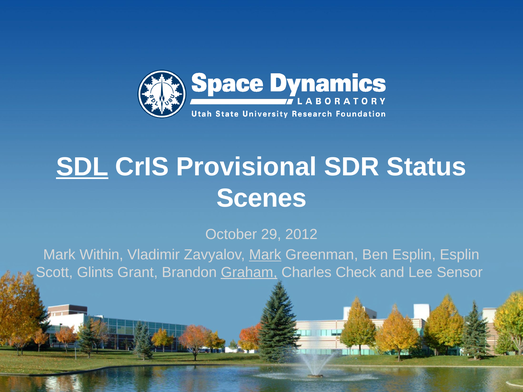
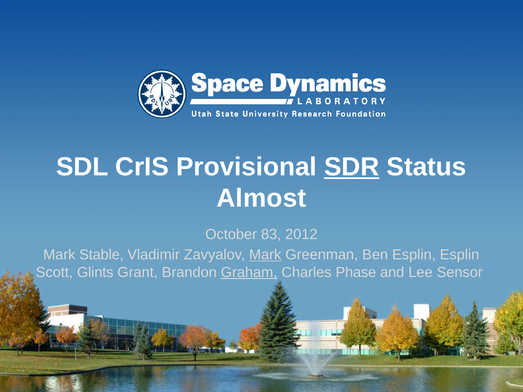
SDL underline: present -> none
SDR underline: none -> present
Scenes: Scenes -> Almost
29: 29 -> 83
Within: Within -> Stable
Check: Check -> Phase
